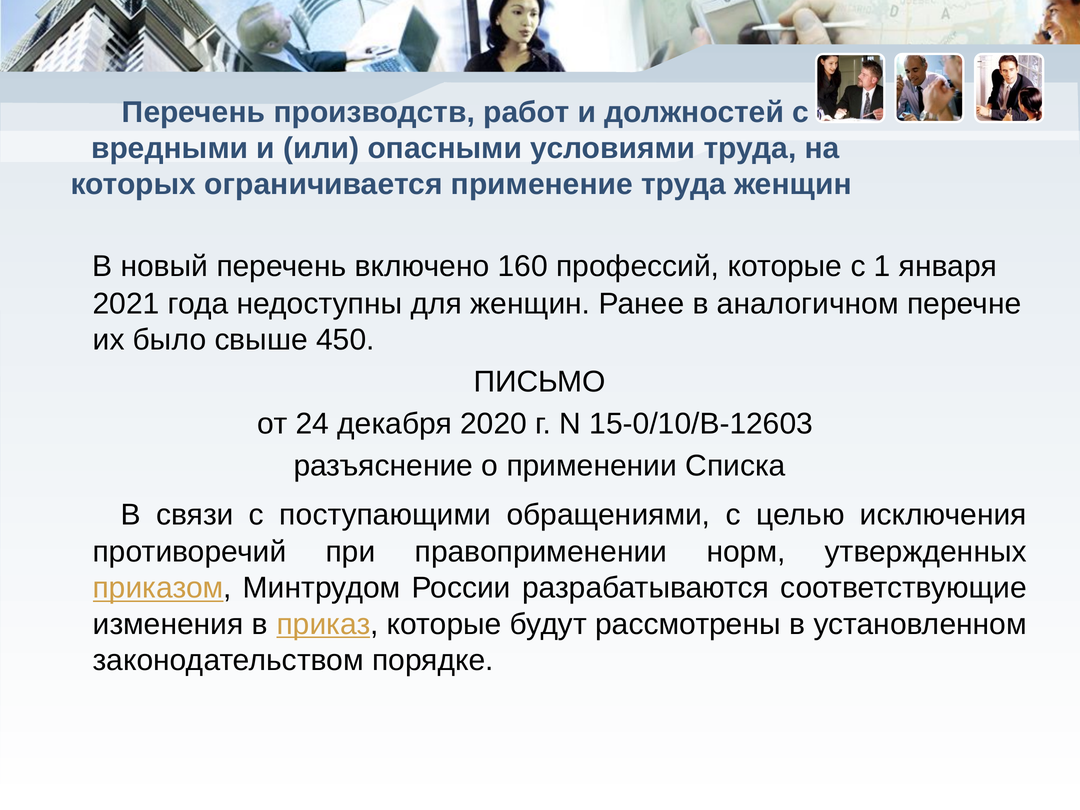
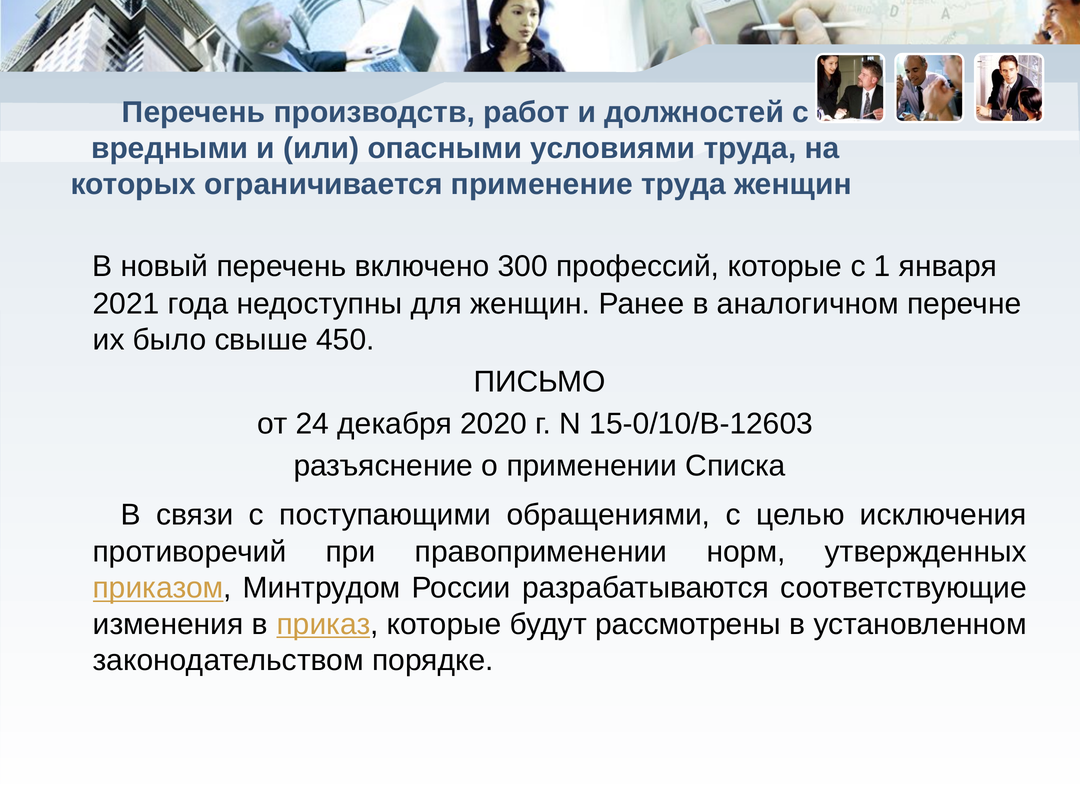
160: 160 -> 300
